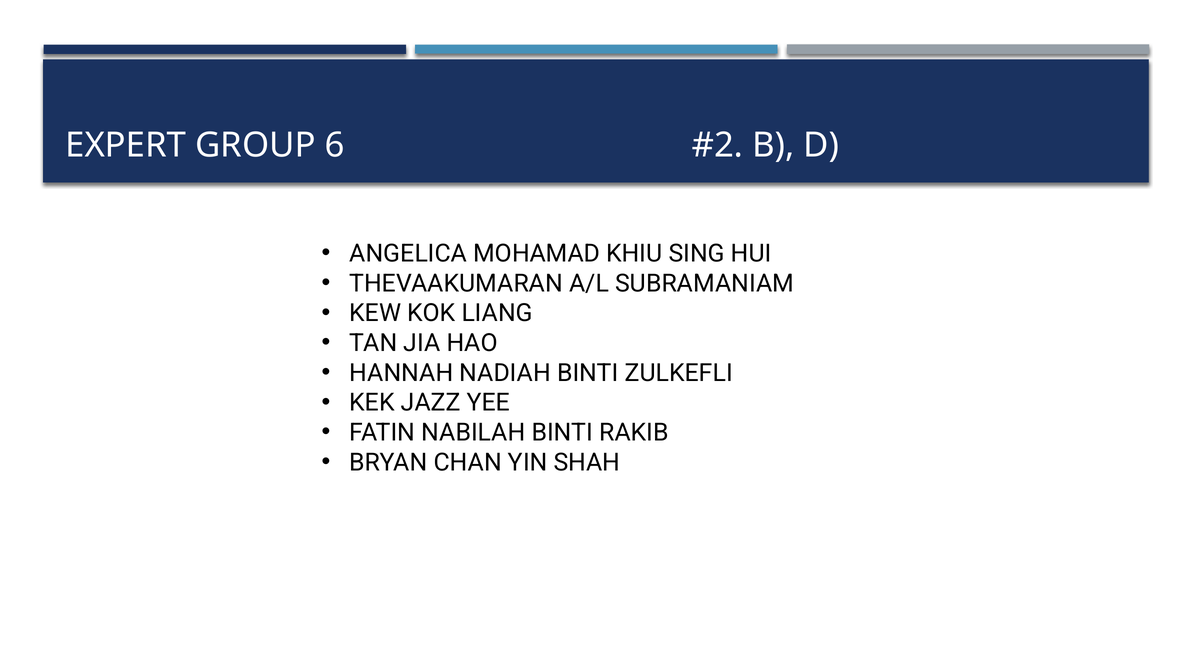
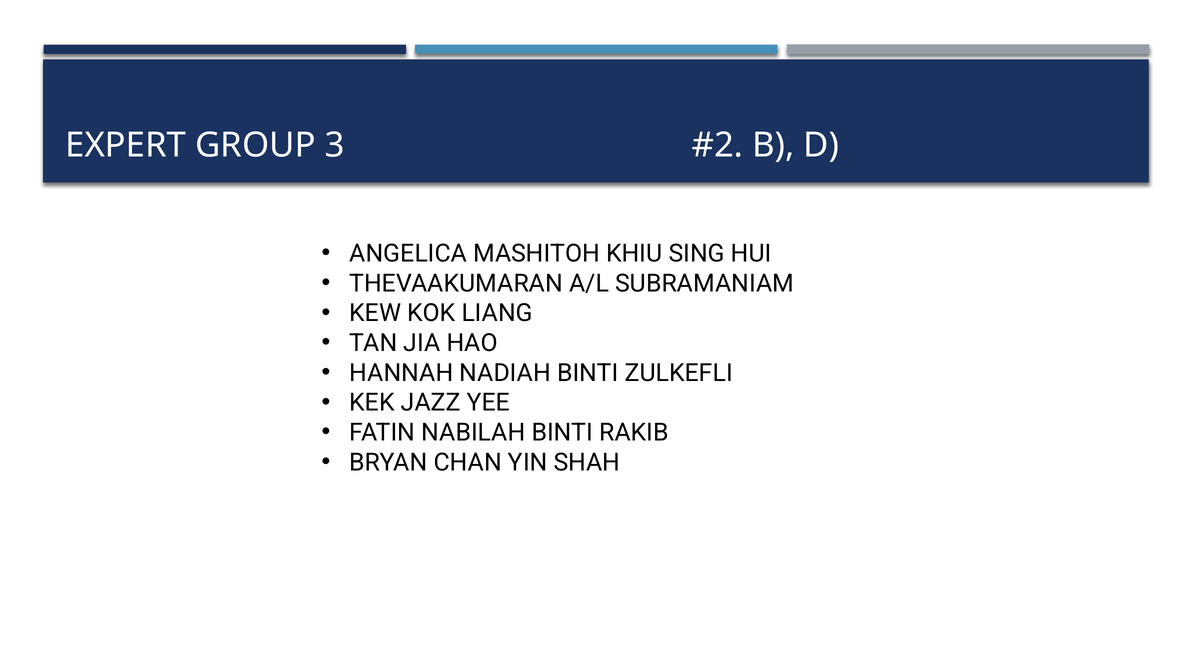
6: 6 -> 3
MOHAMAD: MOHAMAD -> MASHITOH
